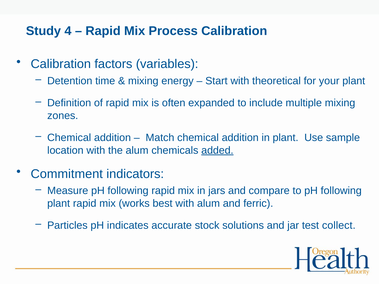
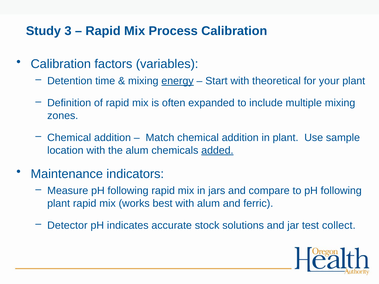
4: 4 -> 3
energy underline: none -> present
Commitment: Commitment -> Maintenance
Particles: Particles -> Detector
